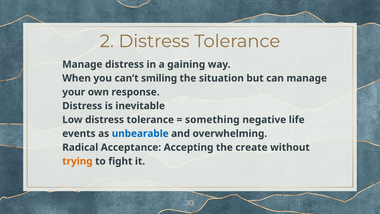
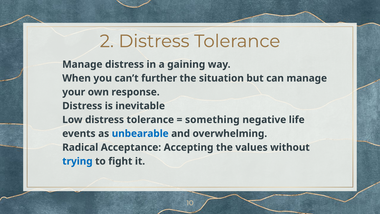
smiling: smiling -> further
create: create -> values
trying colour: orange -> blue
